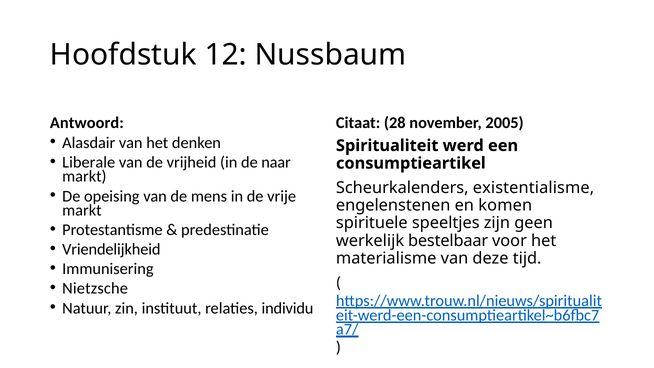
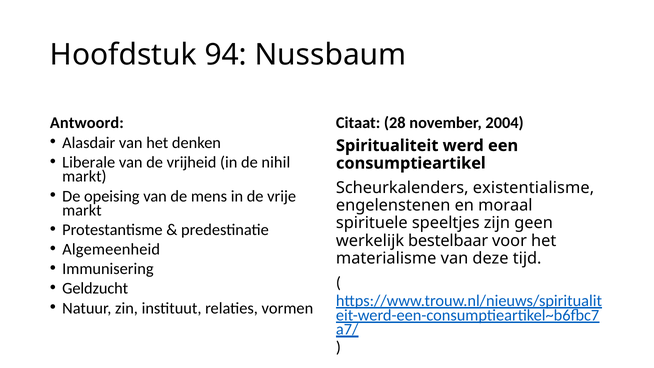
12: 12 -> 94
2005: 2005 -> 2004
naar: naar -> nihil
komen: komen -> moraal
Vriendelijkheid: Vriendelijkheid -> Algemeenheid
Nietzsche: Nietzsche -> Geldzucht
individu: individu -> vormen
